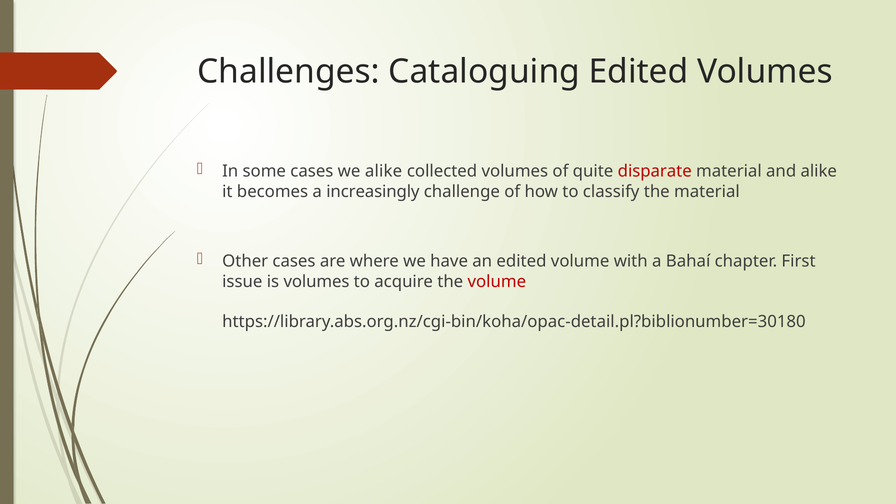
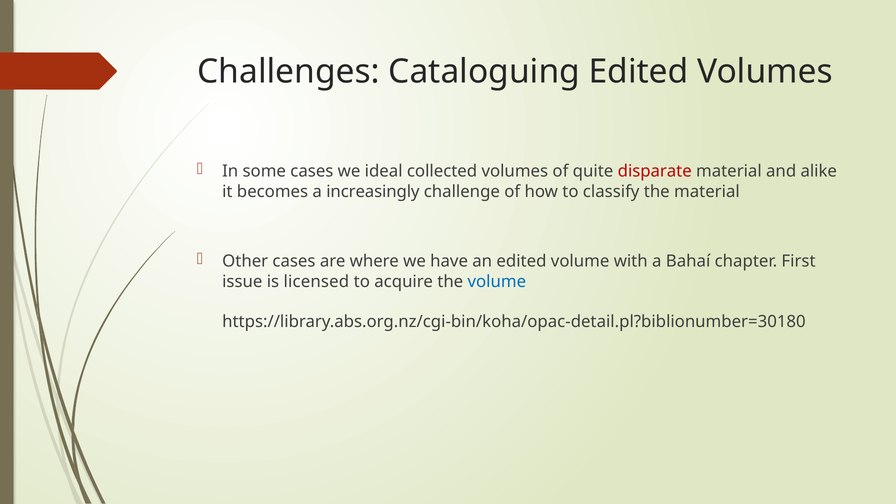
we alike: alike -> ideal
is volumes: volumes -> licensed
volume at (497, 282) colour: red -> blue
